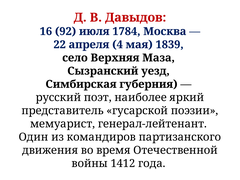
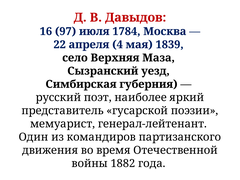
92: 92 -> 97
1412: 1412 -> 1882
